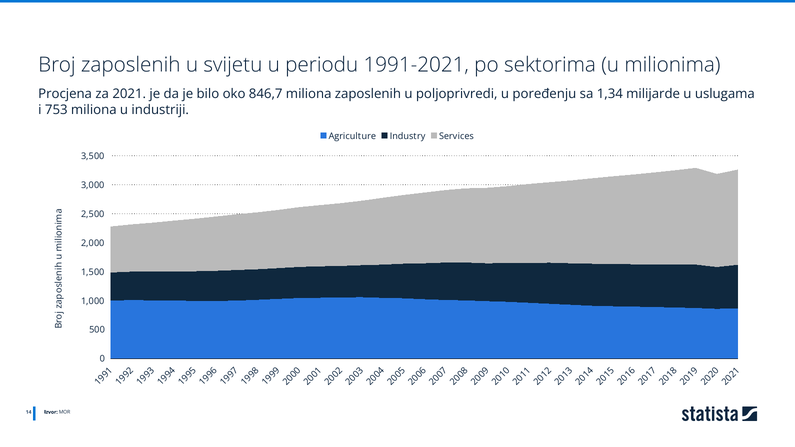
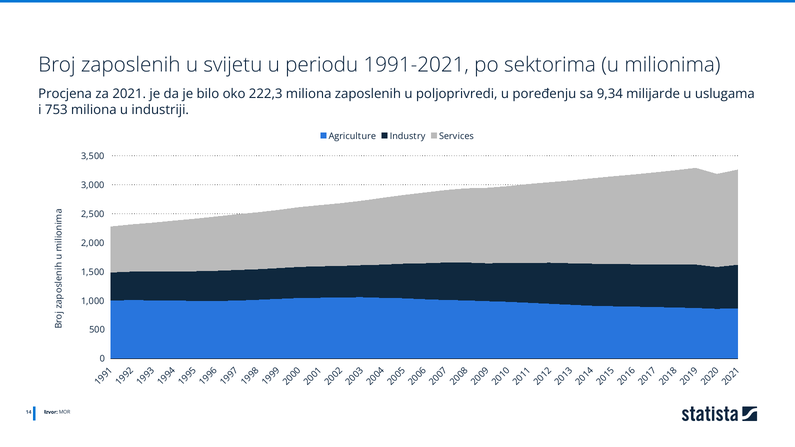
846,7: 846,7 -> 222,3
1,34: 1,34 -> 9,34
